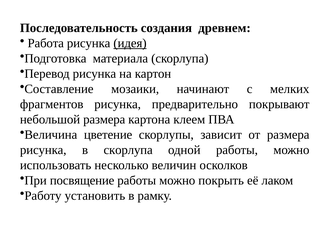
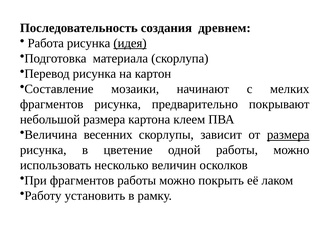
цветение: цветение -> весенних
размера at (288, 135) underline: none -> present
в скорлупа: скорлупа -> цветение
При посвящение: посвящение -> фрагментов
